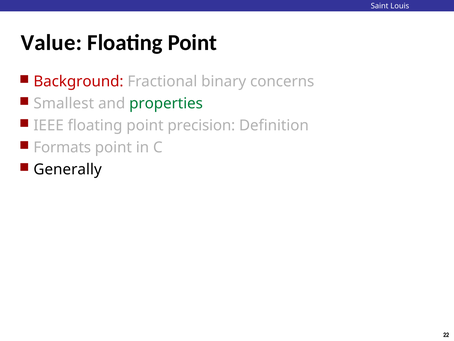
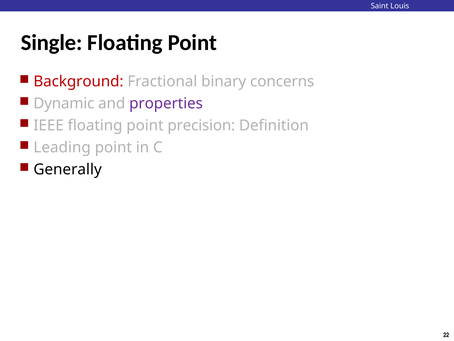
Value: Value -> Single
Smallest: Smallest -> Dynamic
properties colour: green -> purple
Formats: Formats -> Leading
